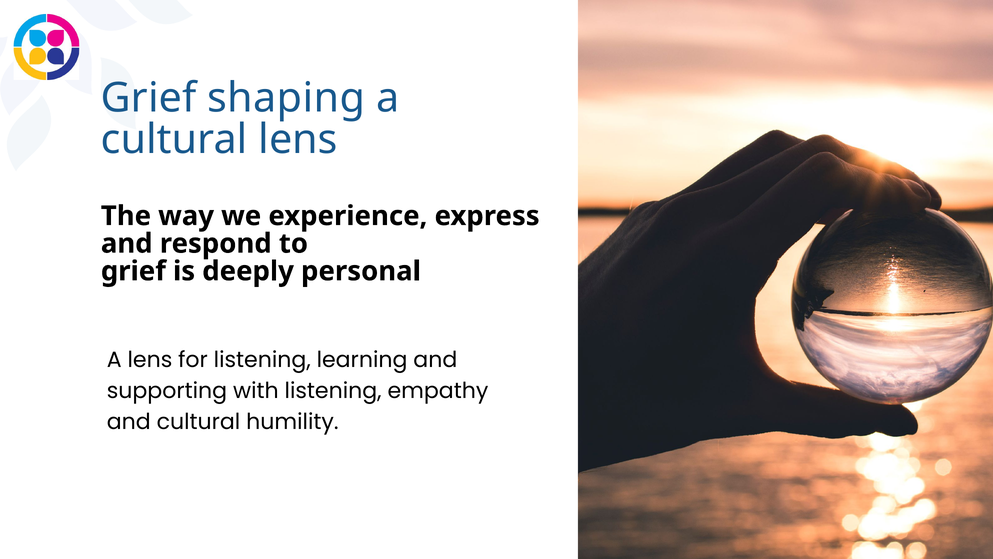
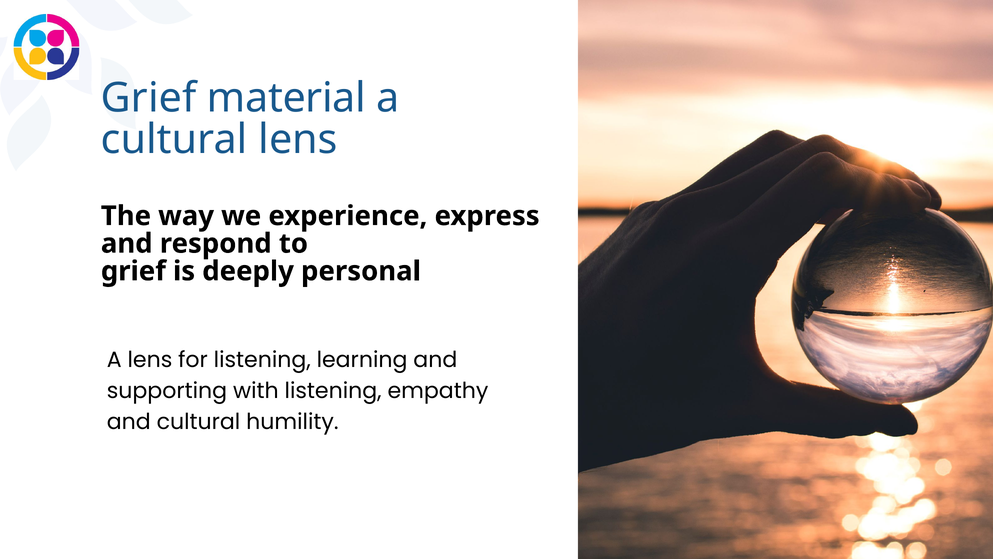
shaping: shaping -> material
